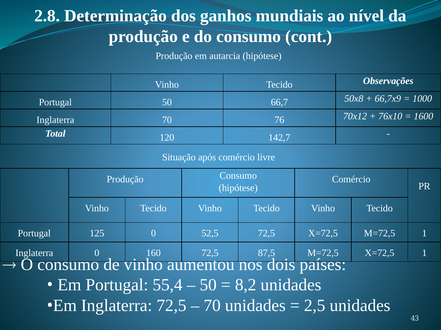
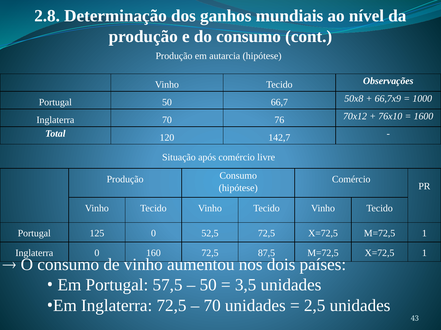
55,4: 55,4 -> 57,5
8,2: 8,2 -> 3,5
